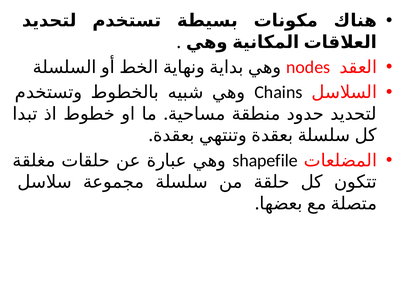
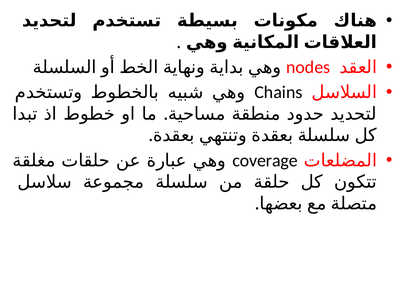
shapefile: shapefile -> coverage
